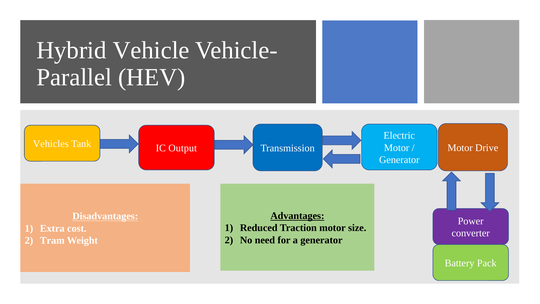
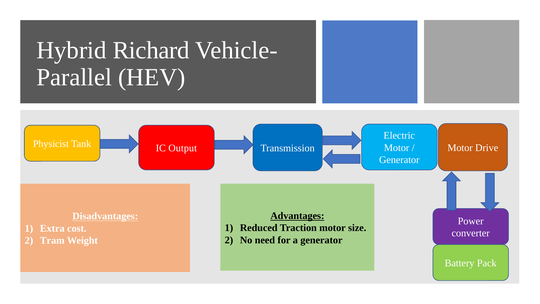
Vehicle: Vehicle -> Richard
Vehicles: Vehicles -> Physicist
